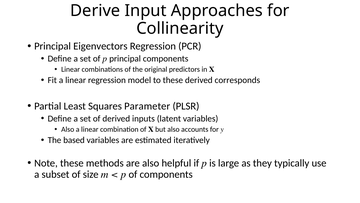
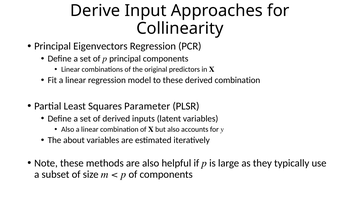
derived corresponds: corresponds -> combination
based: based -> about
